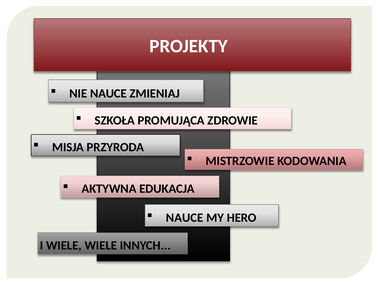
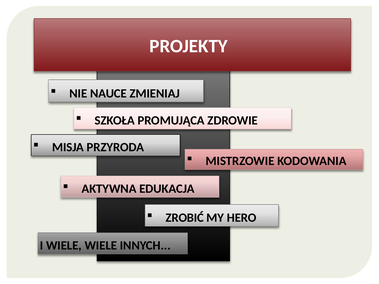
NAUCE at (185, 218): NAUCE -> ZROBIĆ
